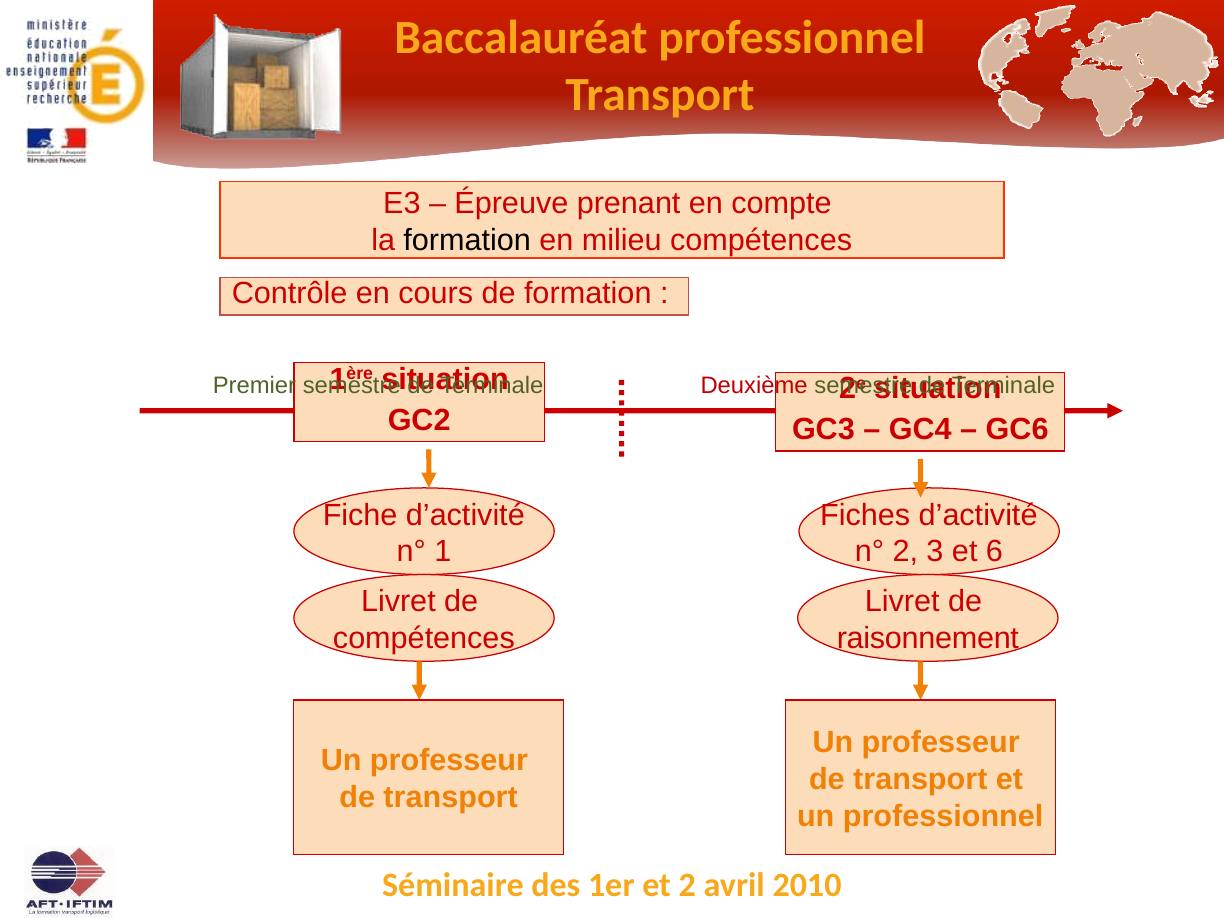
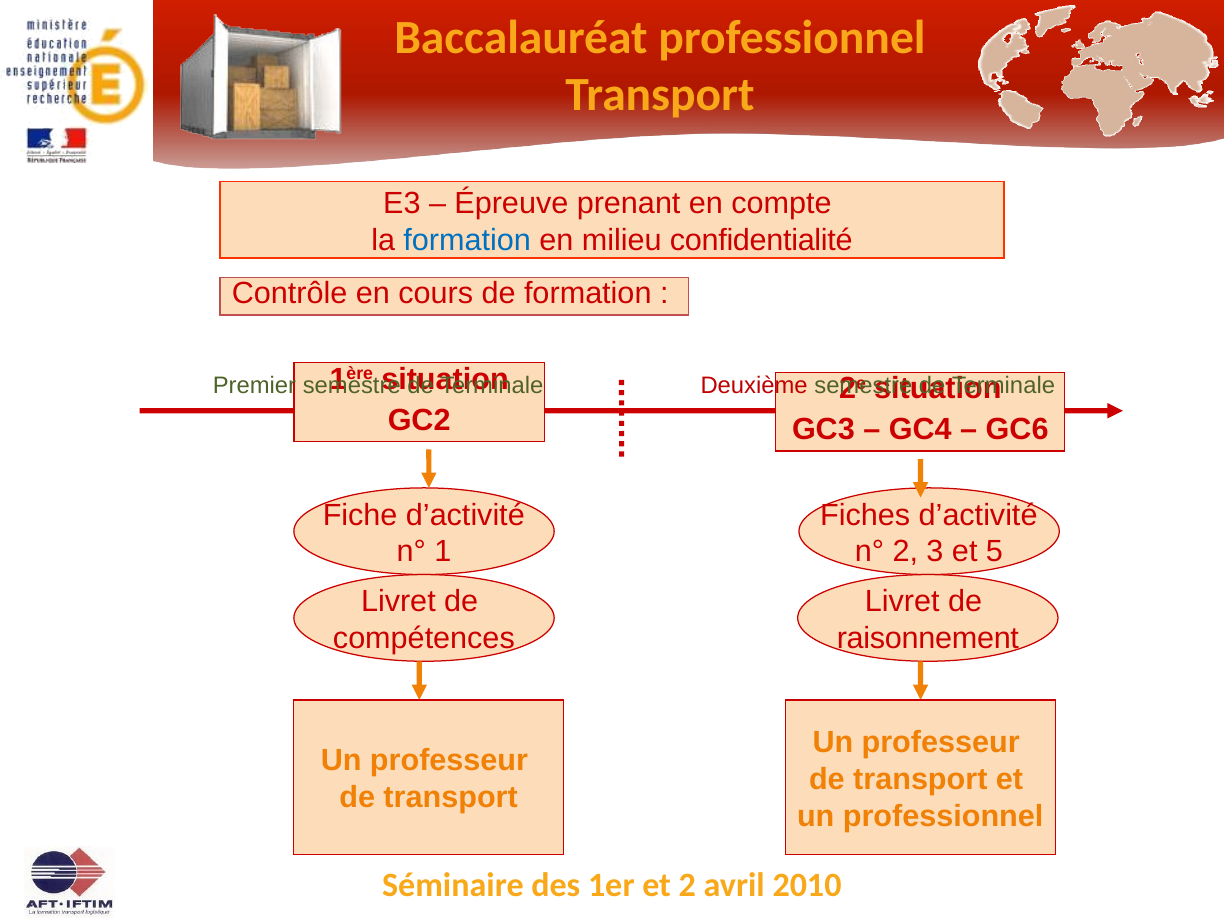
formation at (467, 240) colour: black -> blue
milieu compétences: compétences -> confidentialité
6: 6 -> 5
